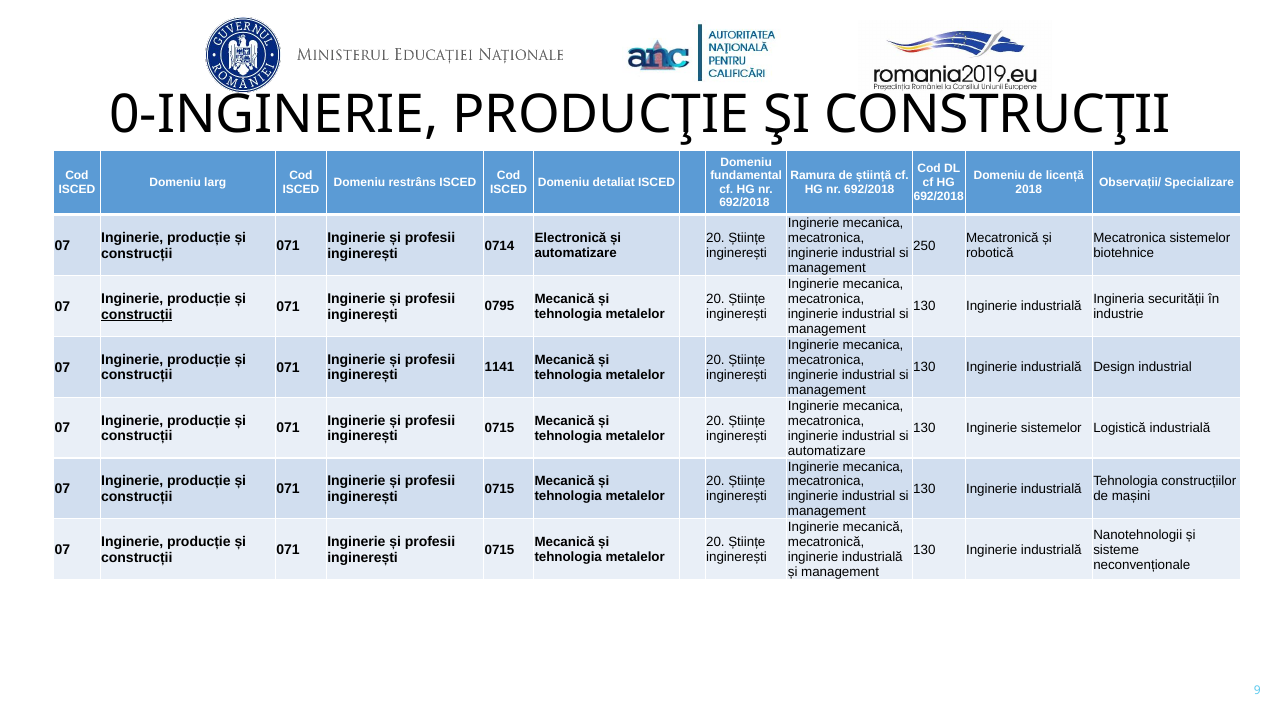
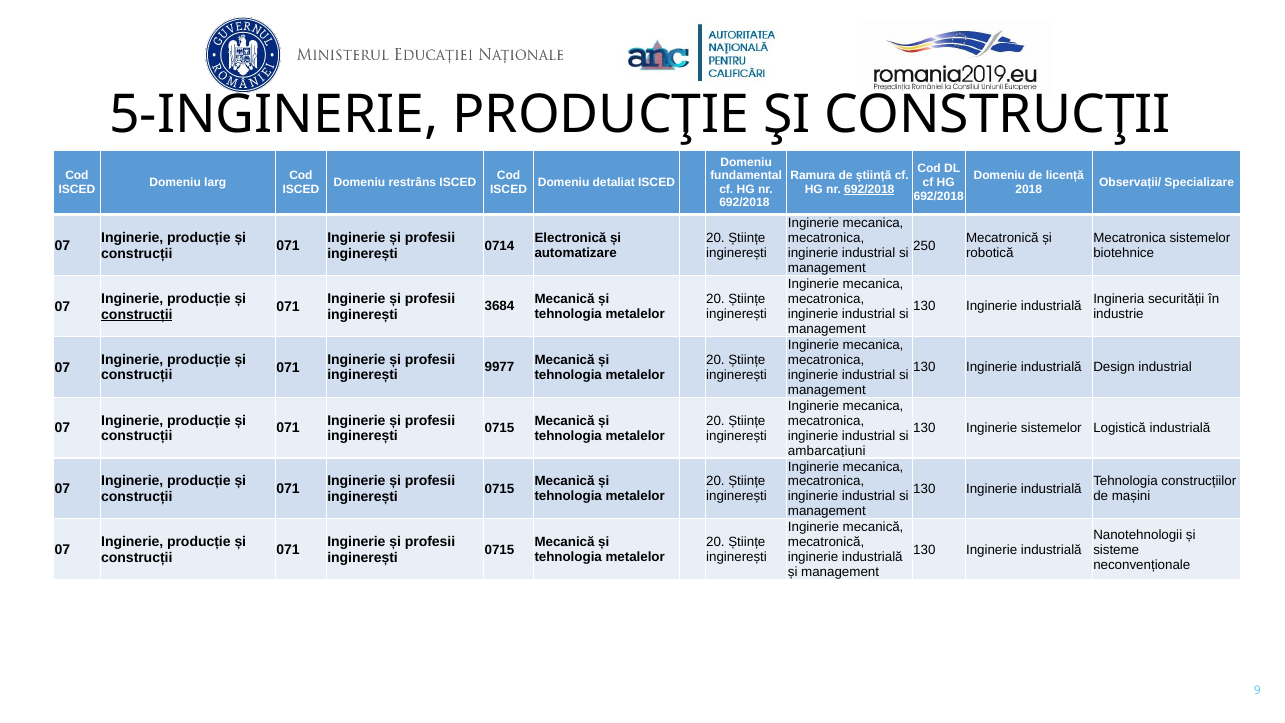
0-INGINERIE: 0-INGINERIE -> 5-INGINERIE
692/2018 at (869, 189) underline: none -> present
0795: 0795 -> 3684
1141: 1141 -> 9977
automatizare at (827, 451): automatizare -> ambarcațiuni
